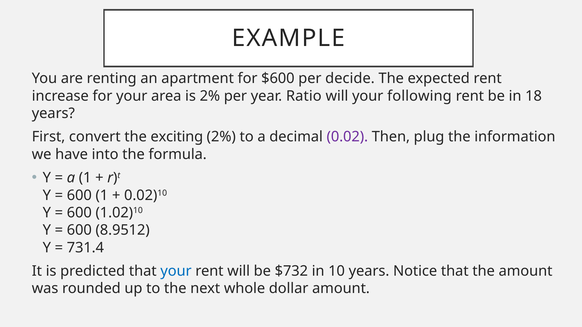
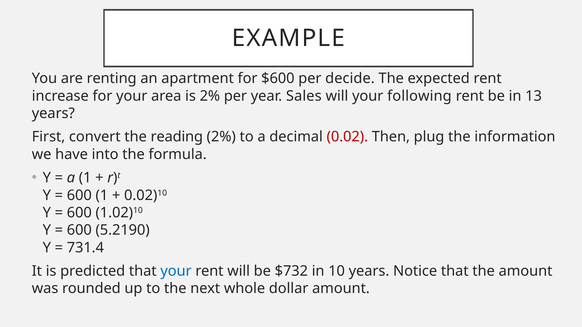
Ratio: Ratio -> Sales
18: 18 -> 13
exciting: exciting -> reading
0.02 colour: purple -> red
8.9512: 8.9512 -> 5.2190
